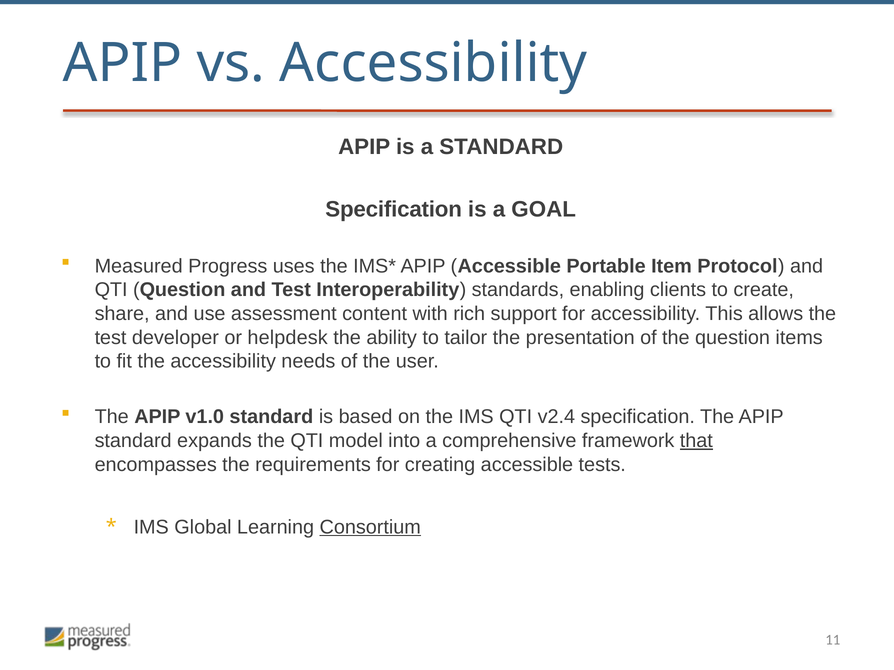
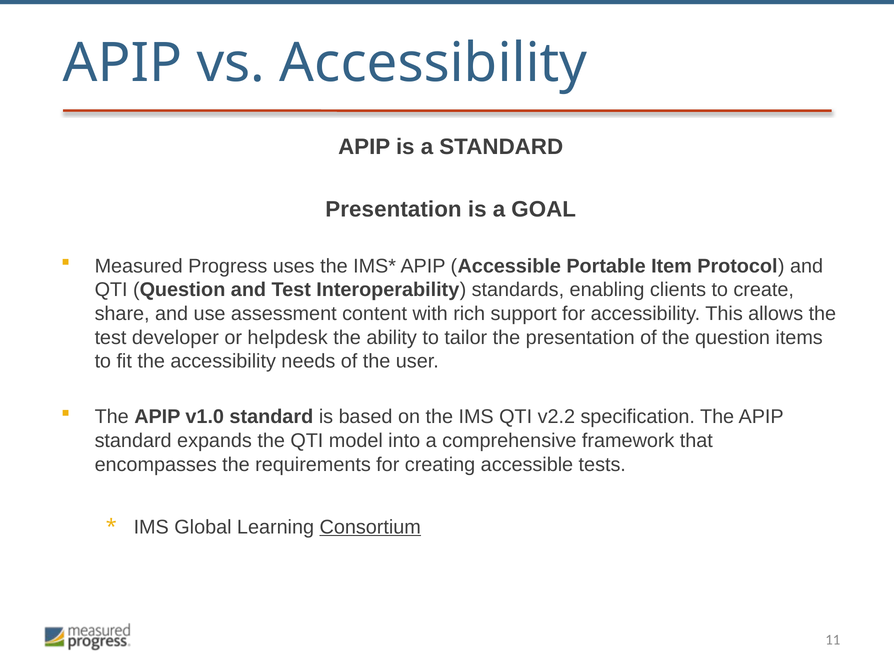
Specification at (394, 209): Specification -> Presentation
v2.4: v2.4 -> v2.2
that underline: present -> none
